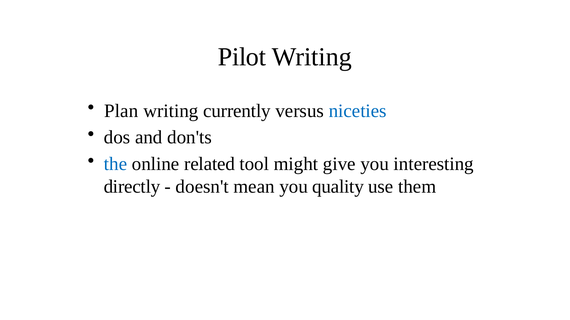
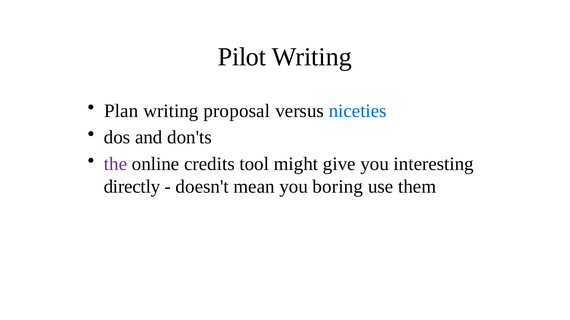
currently: currently -> proposal
the colour: blue -> purple
related: related -> credits
quality: quality -> boring
